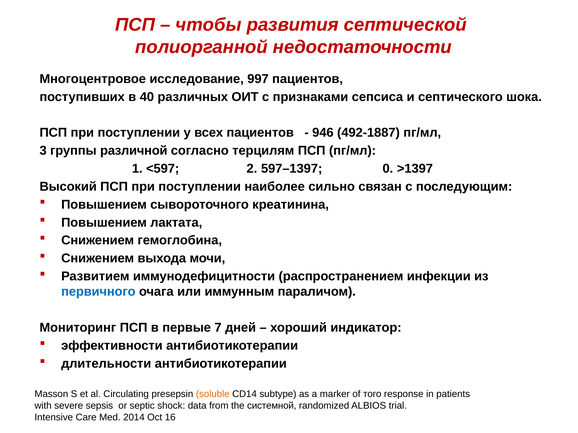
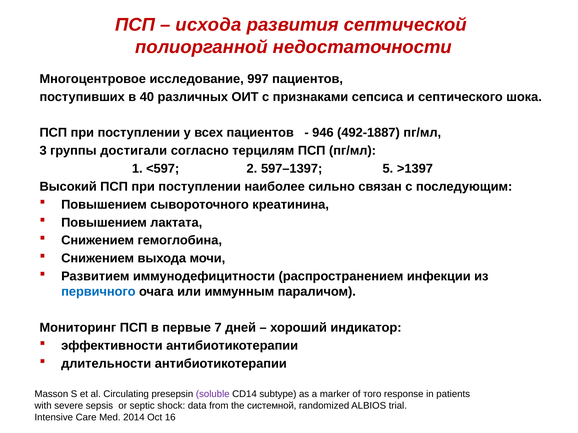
чтобы: чтобы -> исхода
различной: различной -> достигали
0: 0 -> 5
soluble colour: orange -> purple
